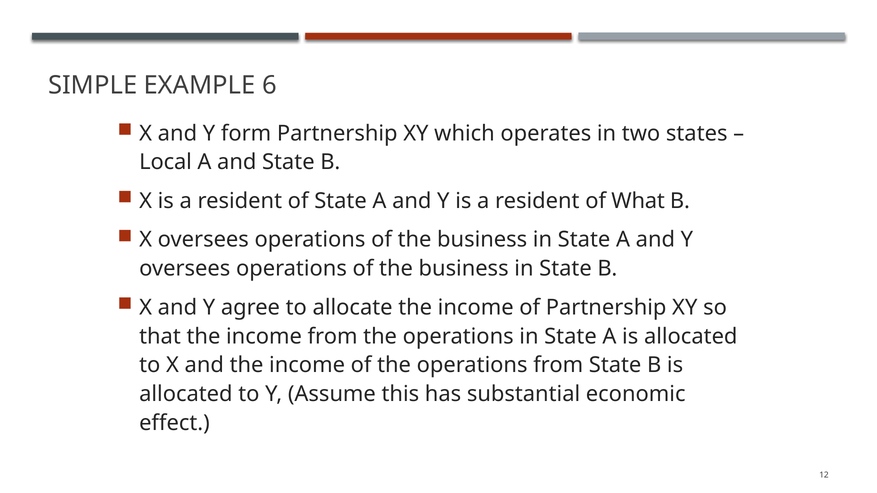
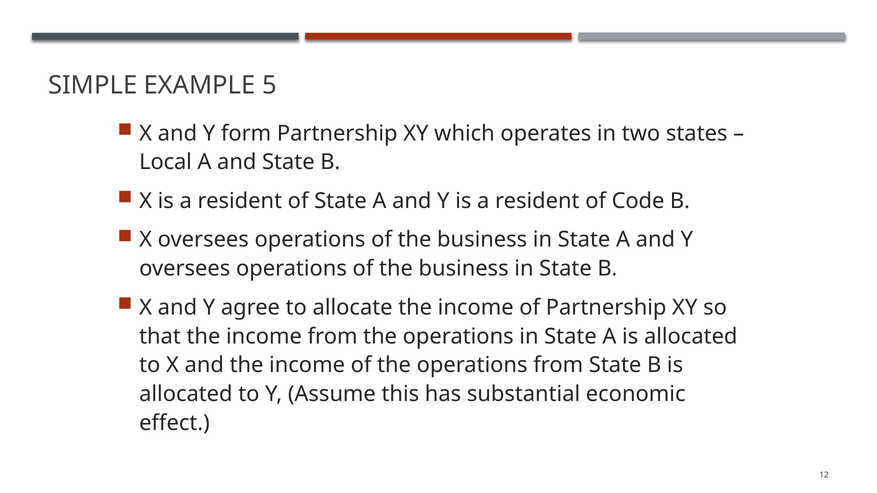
6: 6 -> 5
What: What -> Code
